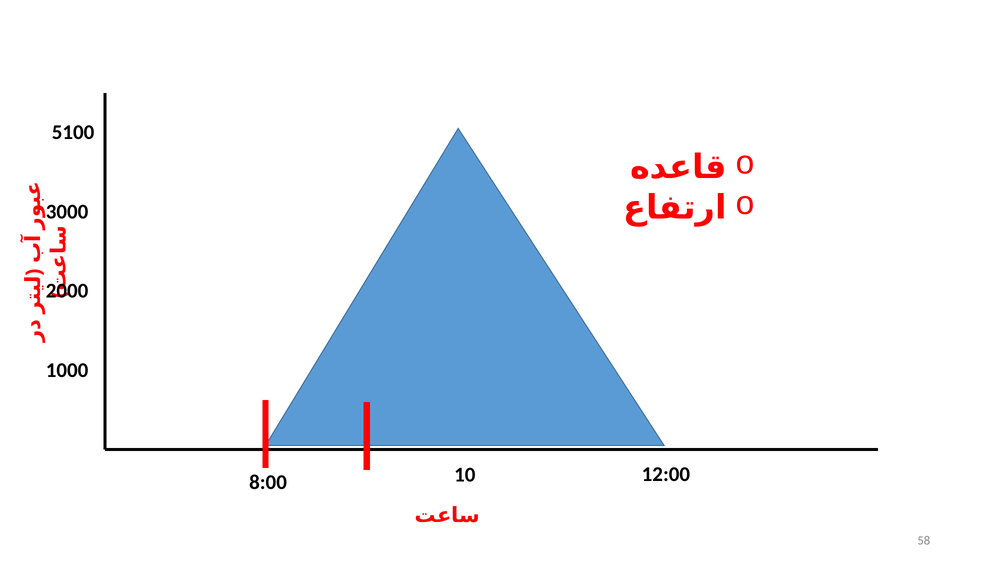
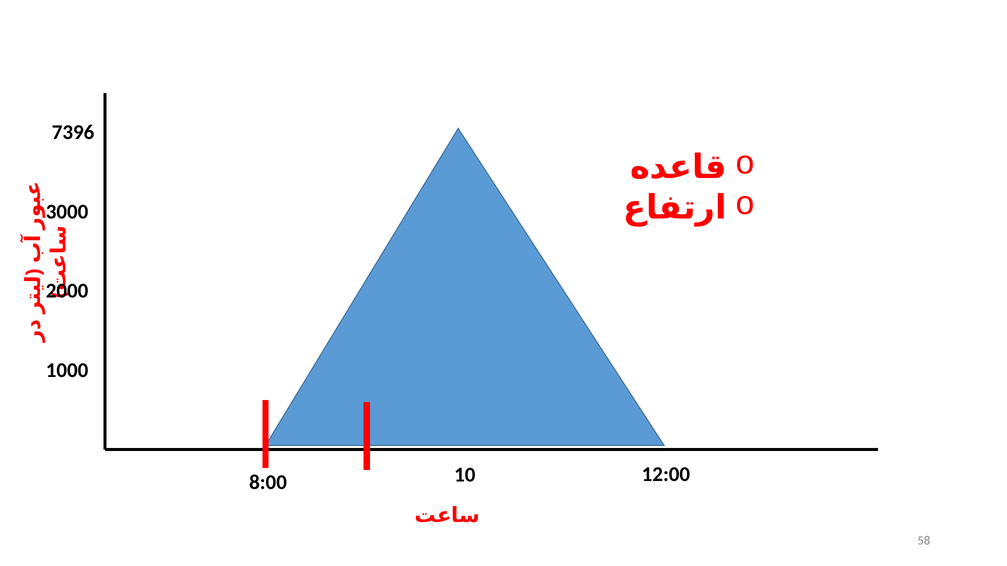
5100: 5100 -> 7396
